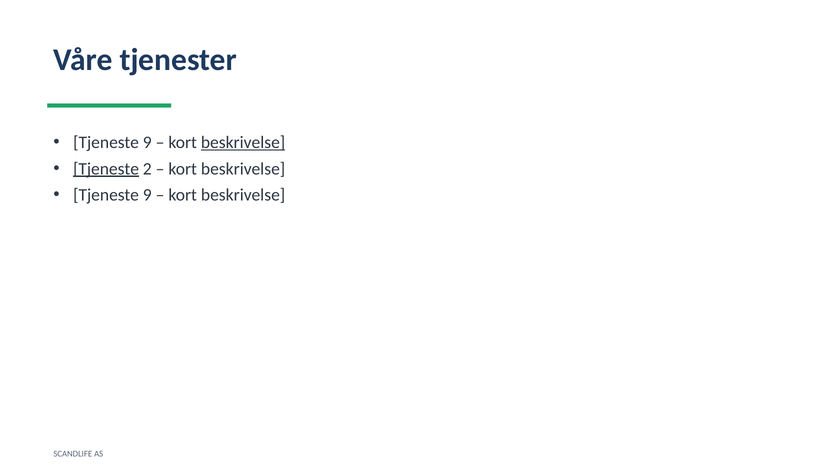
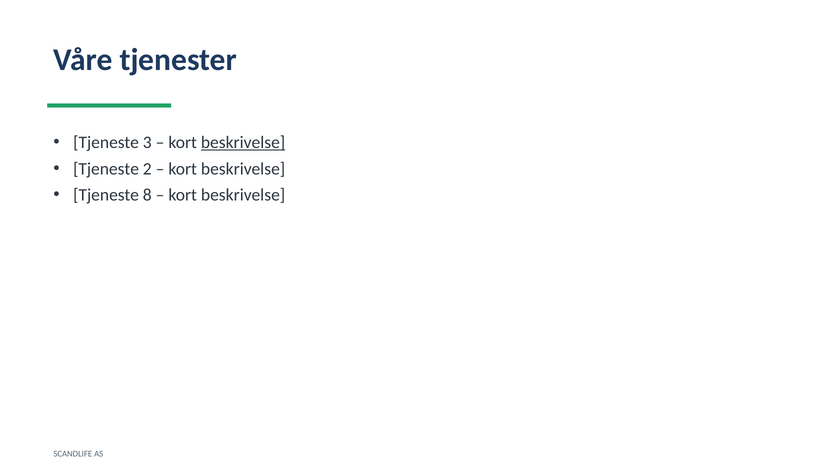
9 at (147, 142): 9 -> 3
Tjeneste at (106, 169) underline: present -> none
9 at (147, 195): 9 -> 8
